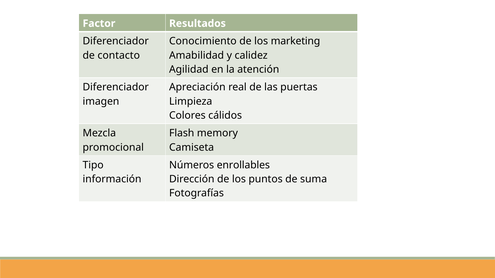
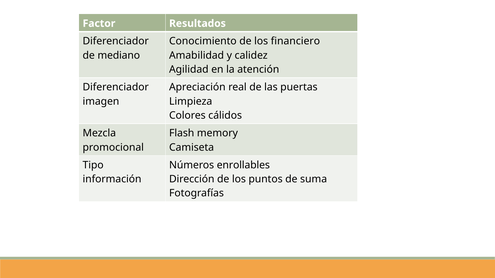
marketing: marketing -> financiero
contacto: contacto -> mediano
